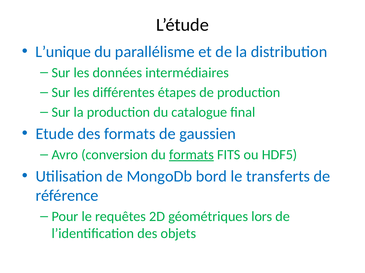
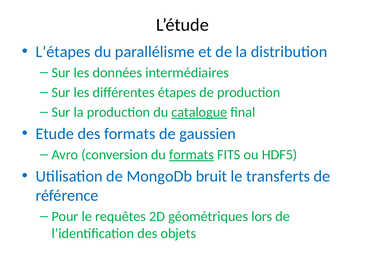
L’unique: L’unique -> L’étapes
catalogue underline: none -> present
bord: bord -> bruit
